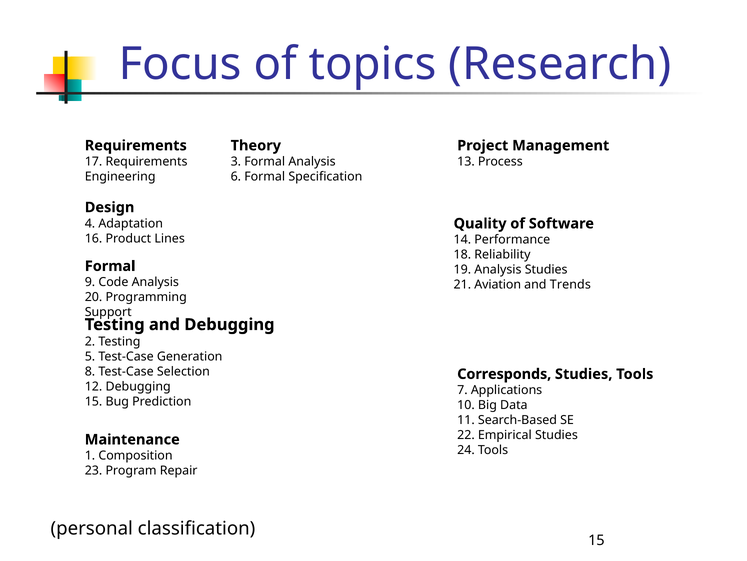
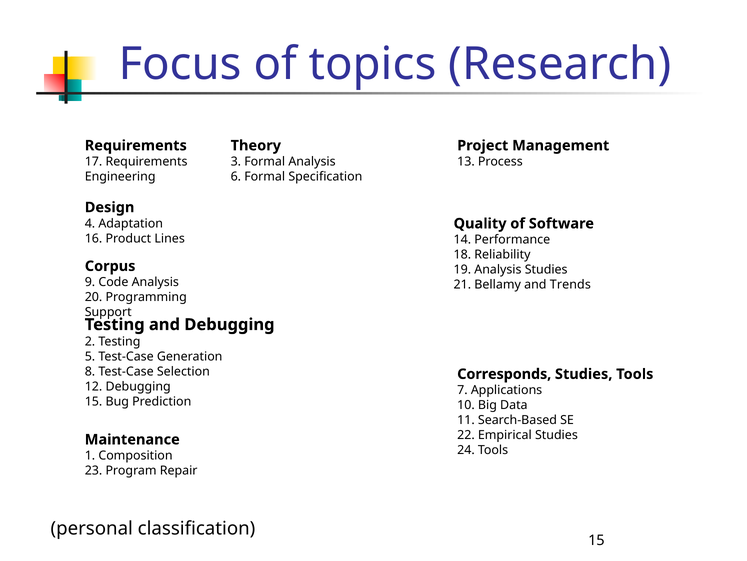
Formal at (110, 266): Formal -> Corpus
Aviation: Aviation -> Bellamy
